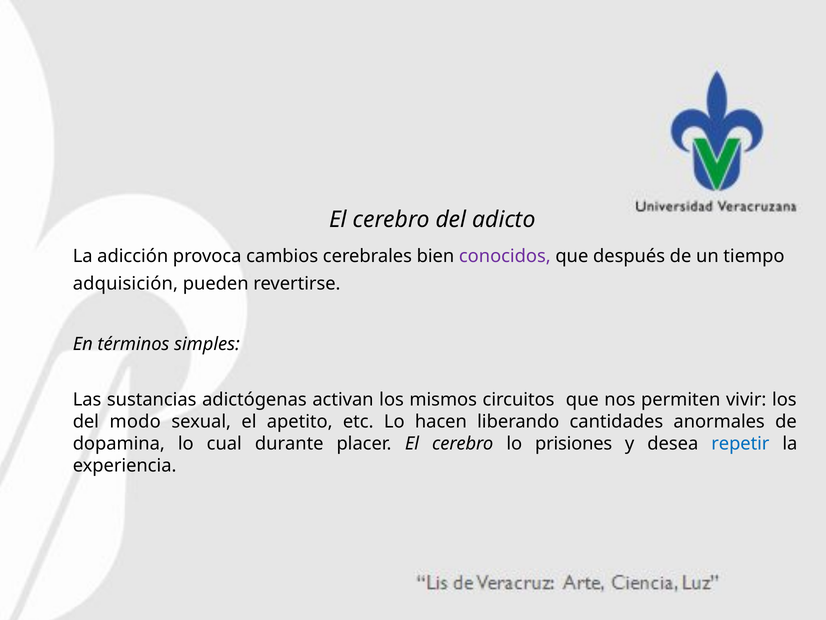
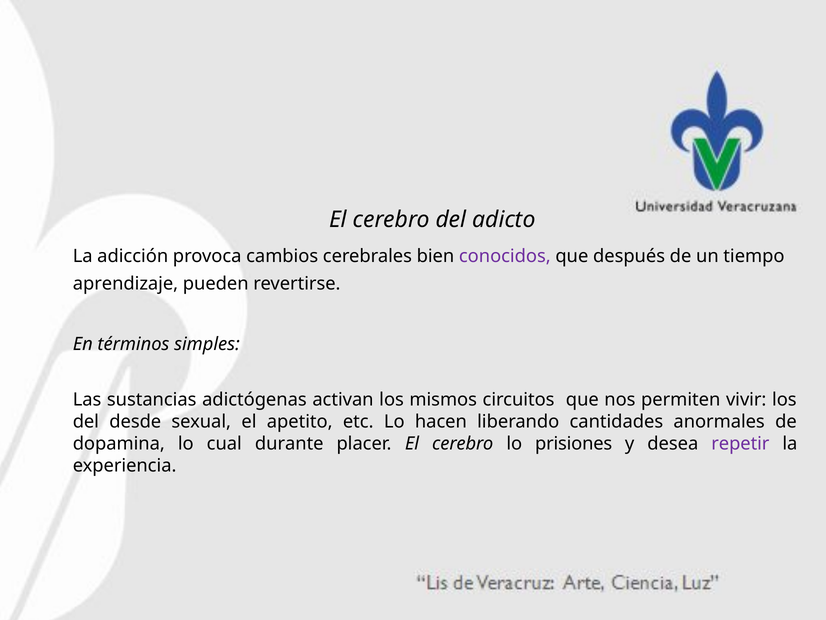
adquisición: adquisición -> aprendizaje
modo: modo -> desde
repetir colour: blue -> purple
